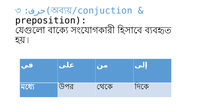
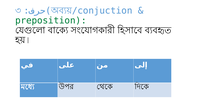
preposition colour: black -> green
